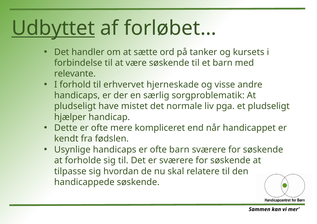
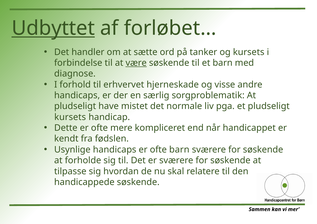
være underline: none -> present
relevante: relevante -> diagnose
hjælper at (70, 117): hjælper -> kursets
